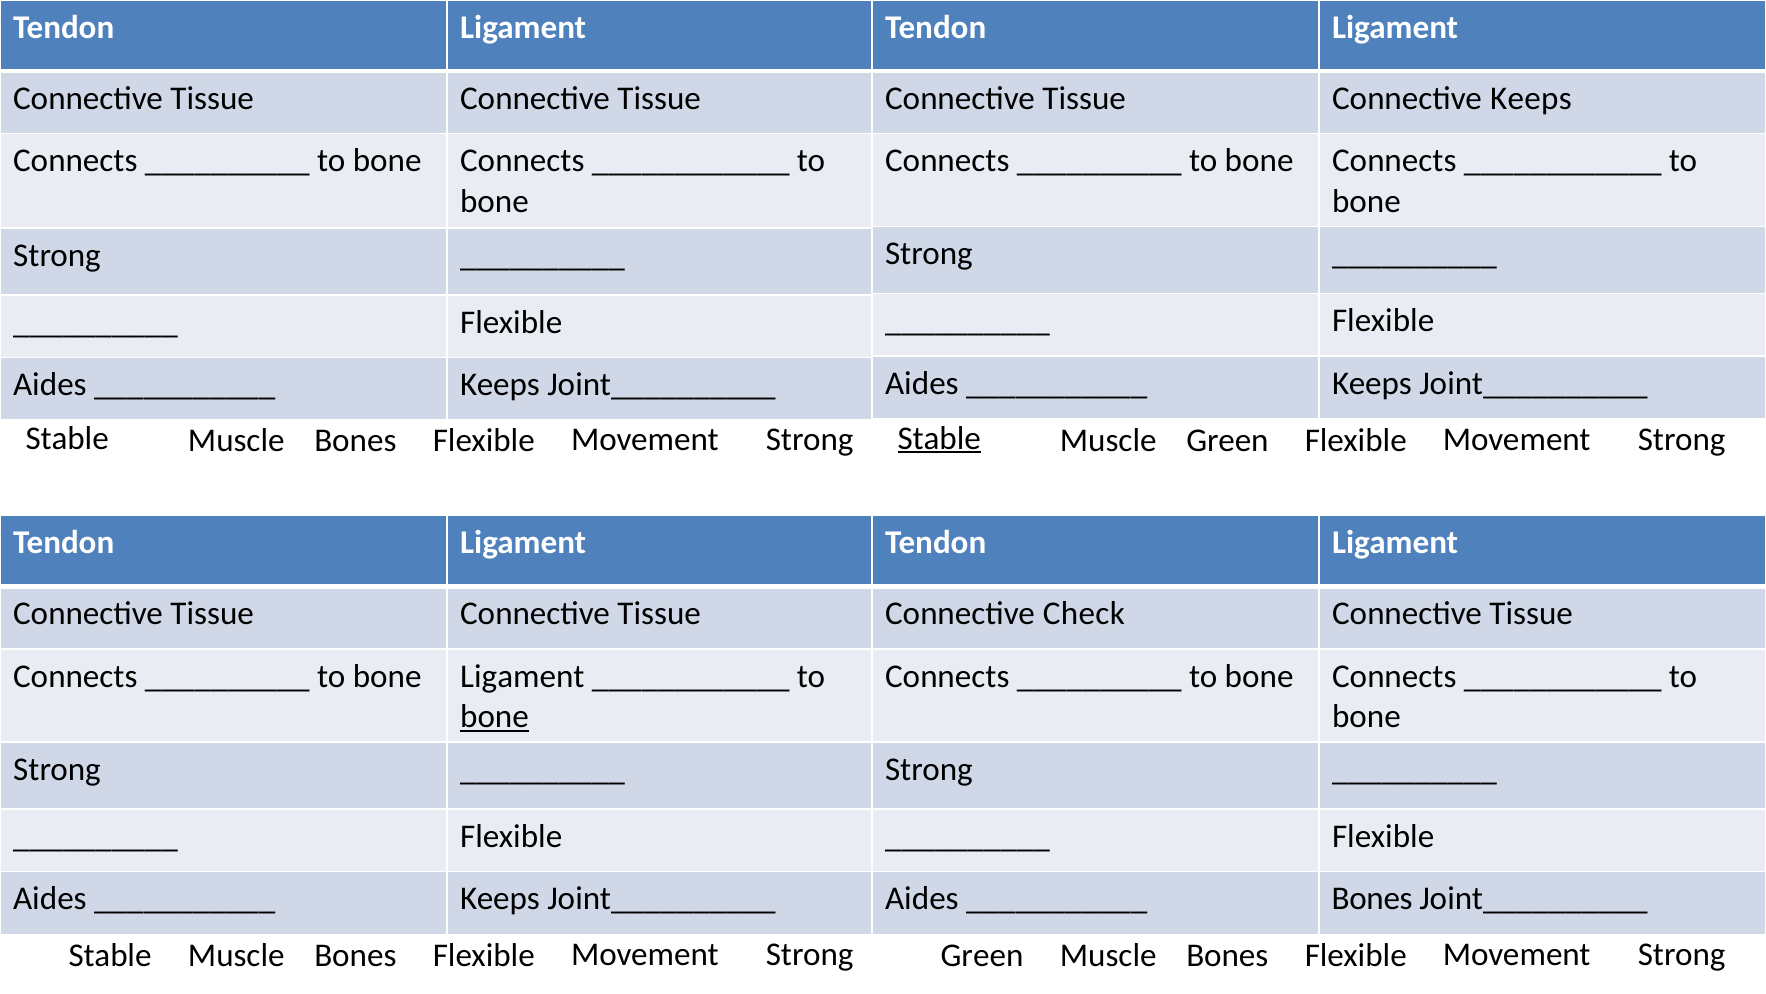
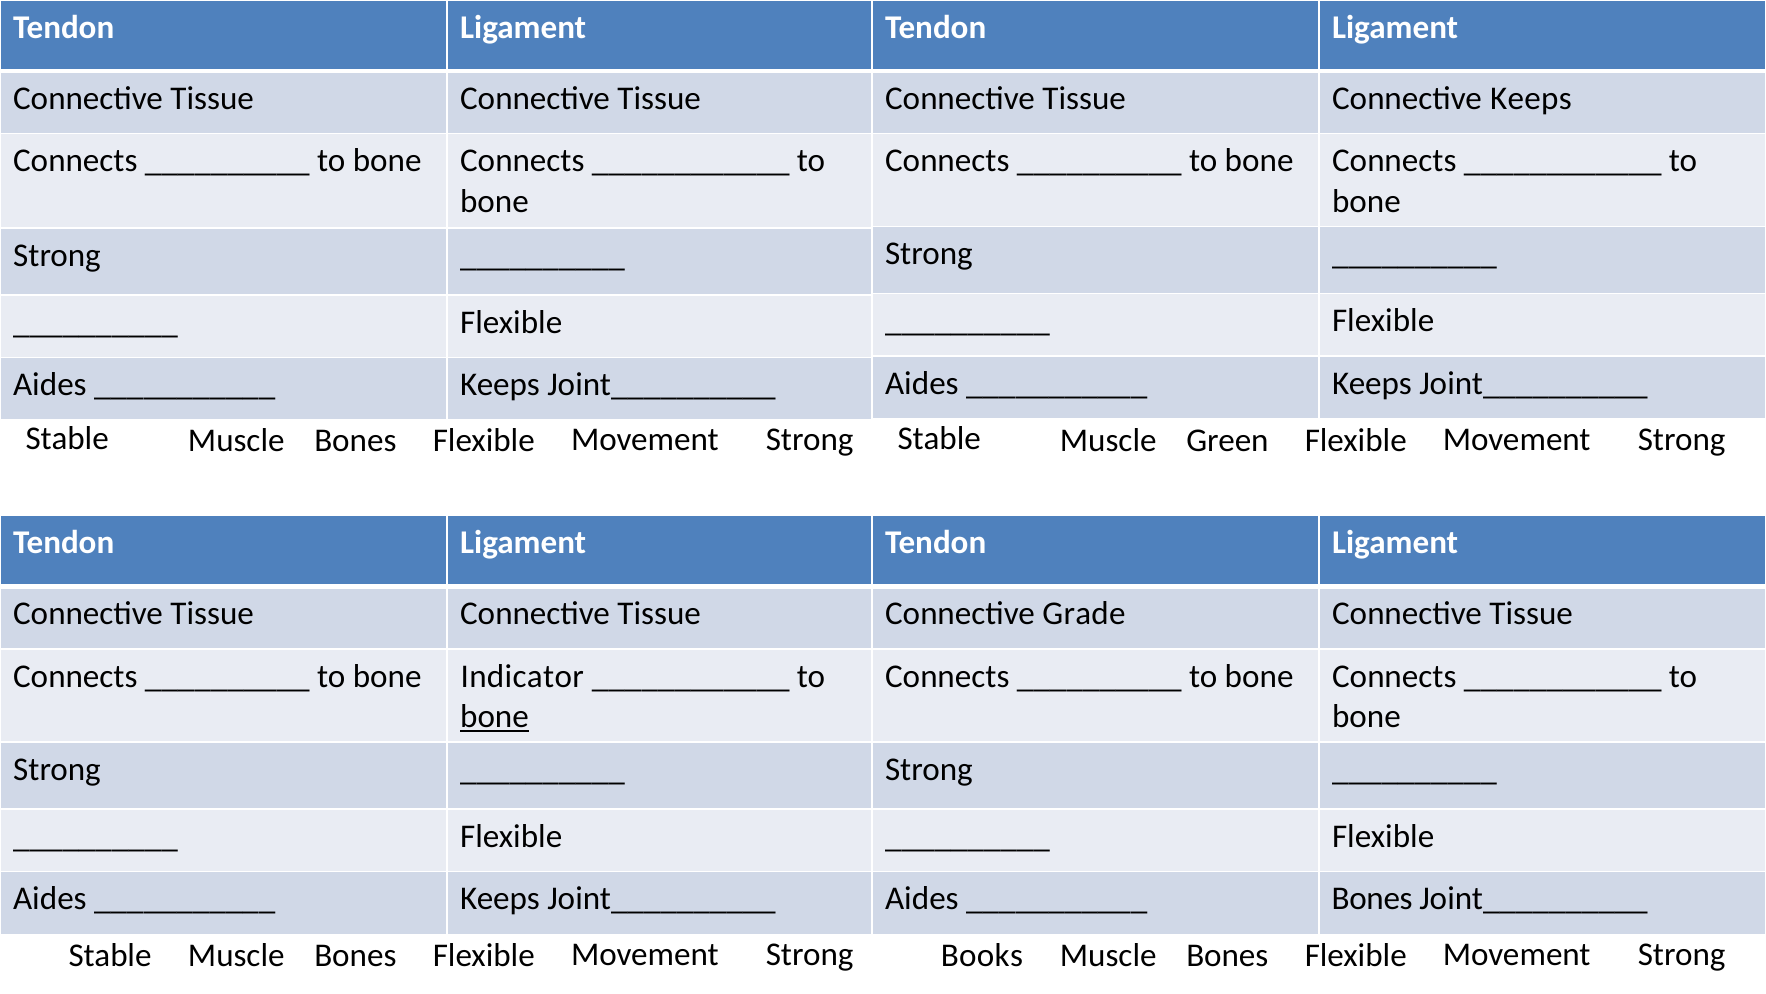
Stable at (939, 438) underline: present -> none
Check: Check -> Grade
bone Ligament: Ligament -> Indicator
Green at (982, 955): Green -> Books
